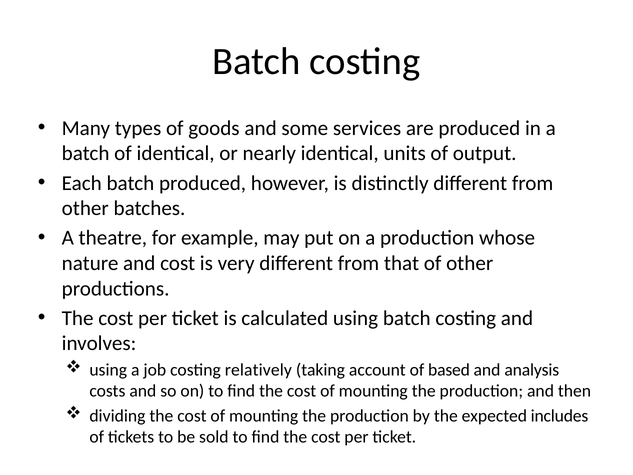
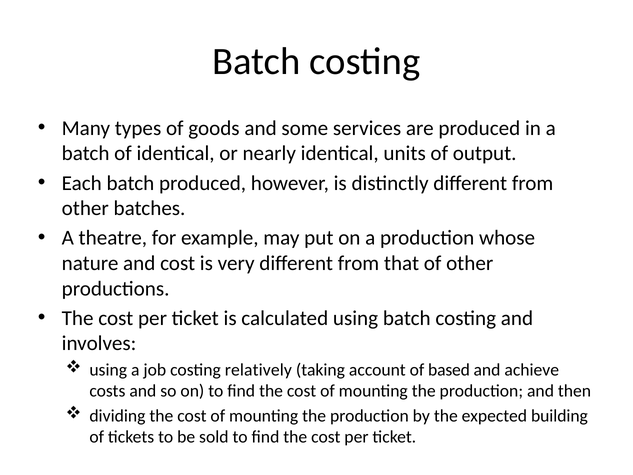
analysis: analysis -> achieve
includes: includes -> building
